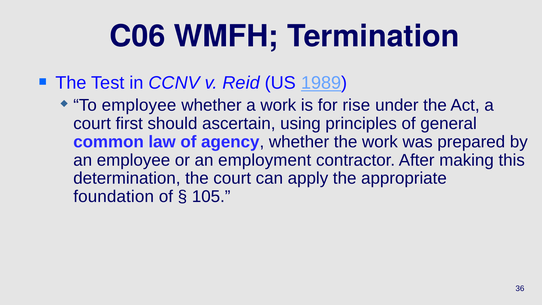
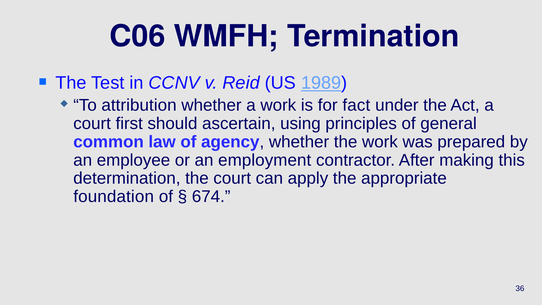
To employee: employee -> attribution
rise: rise -> fact
105: 105 -> 674
